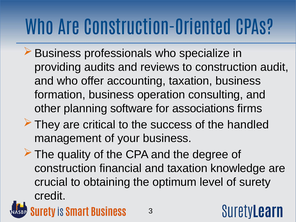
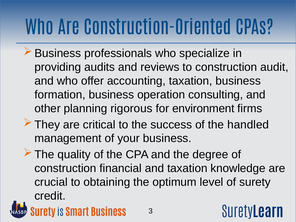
software: software -> rigorous
associations: associations -> environment
